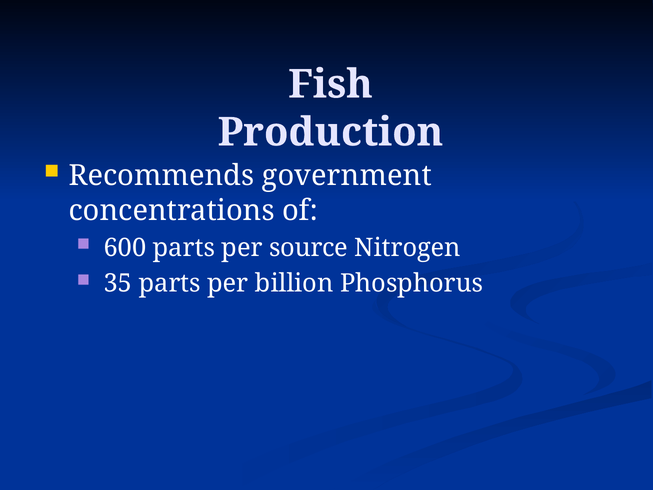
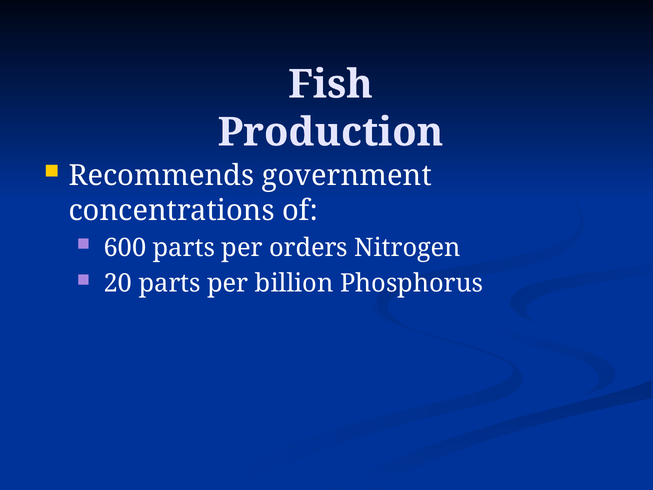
source: source -> orders
35: 35 -> 20
